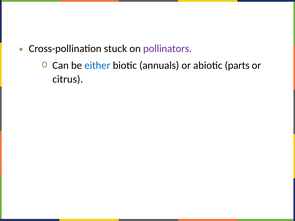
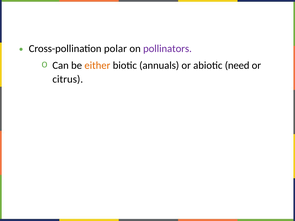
stuck: stuck -> polar
either colour: blue -> orange
parts: parts -> need
